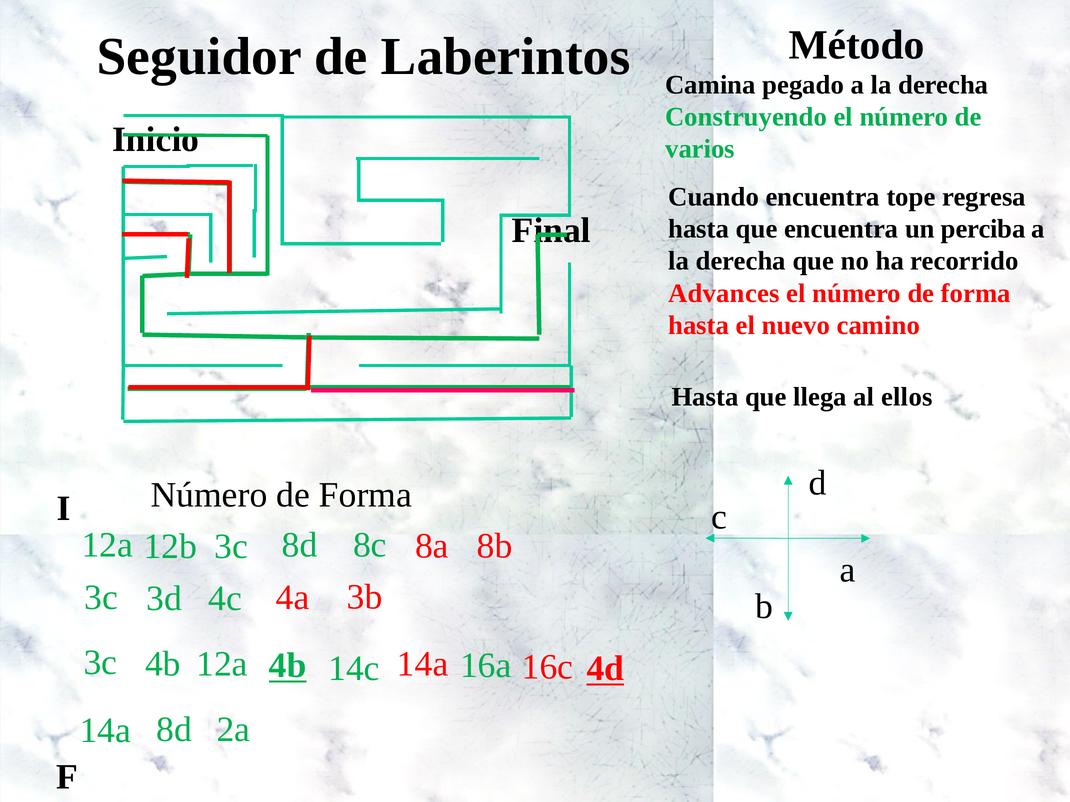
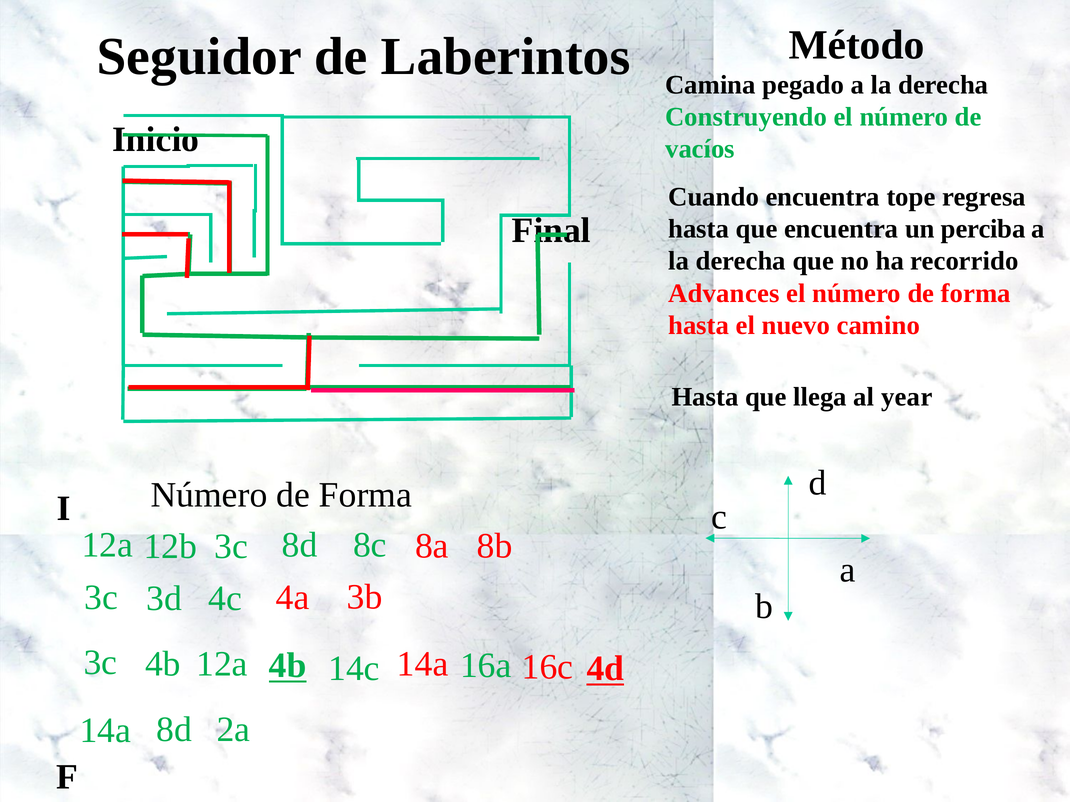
varios: varios -> vacíos
ellos: ellos -> year
